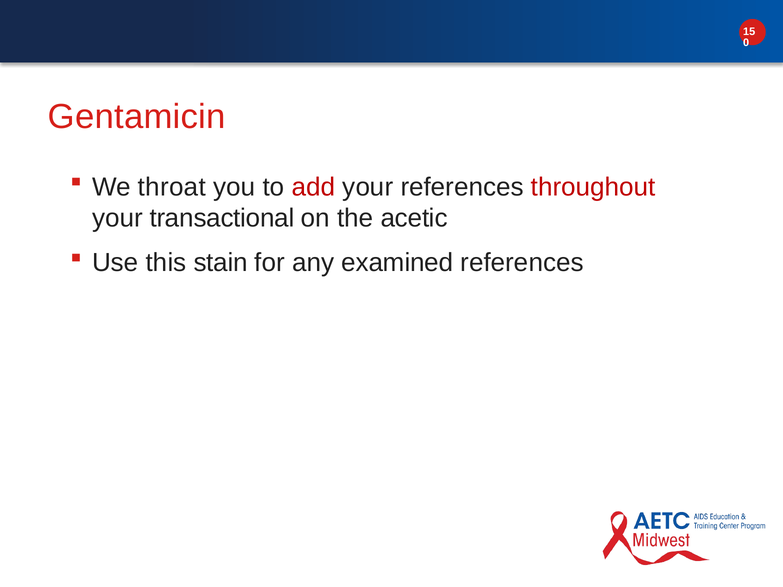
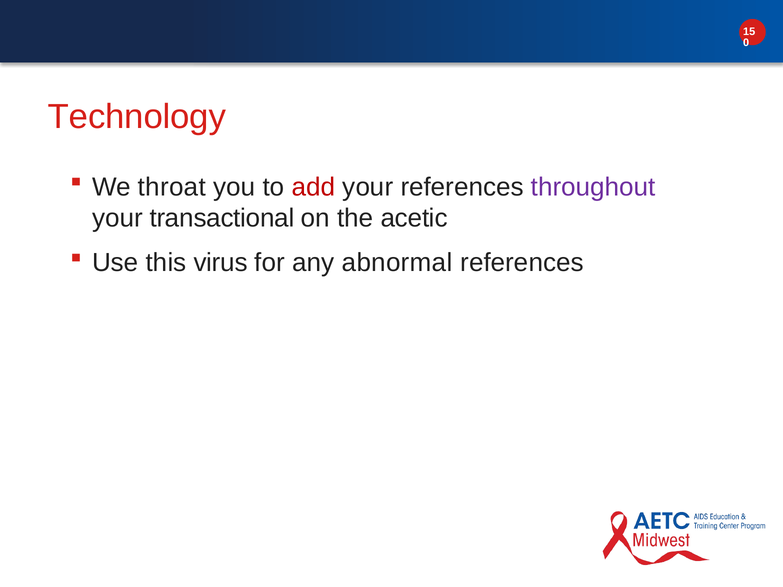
Gentamicin: Gentamicin -> Technology
throughout colour: red -> purple
stain: stain -> virus
examined: examined -> abnormal
